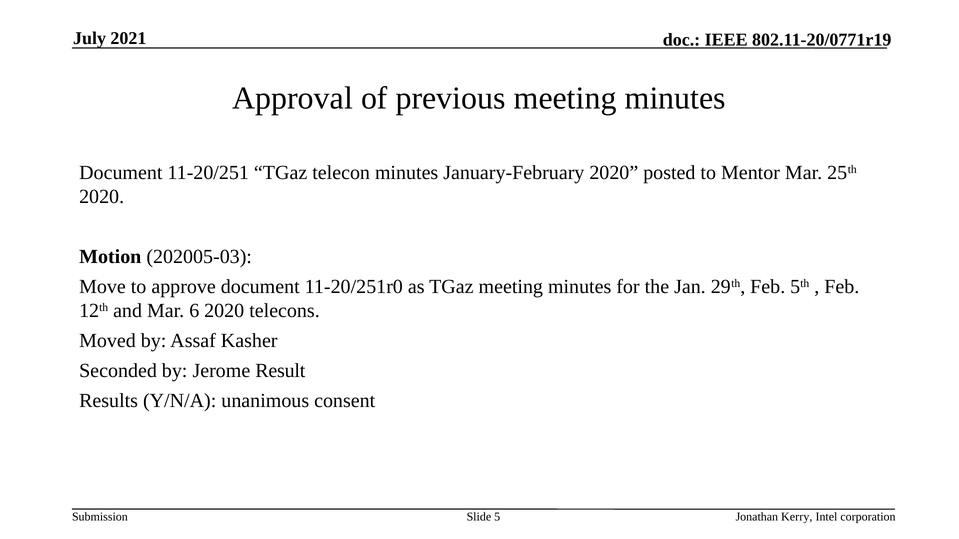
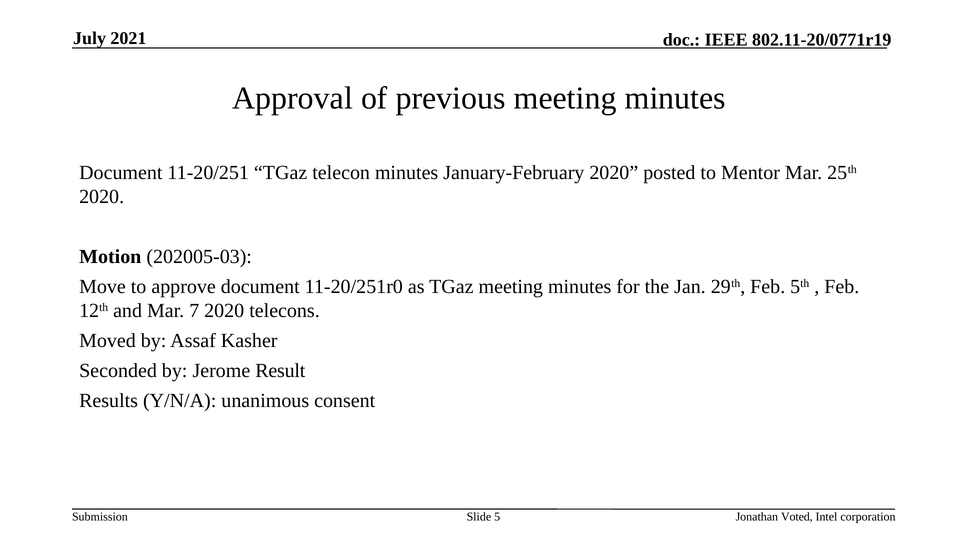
6: 6 -> 7
Kerry: Kerry -> Voted
